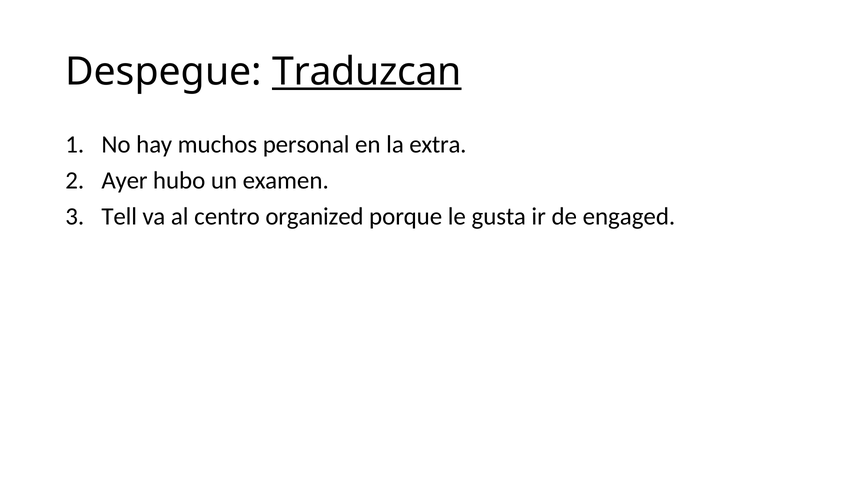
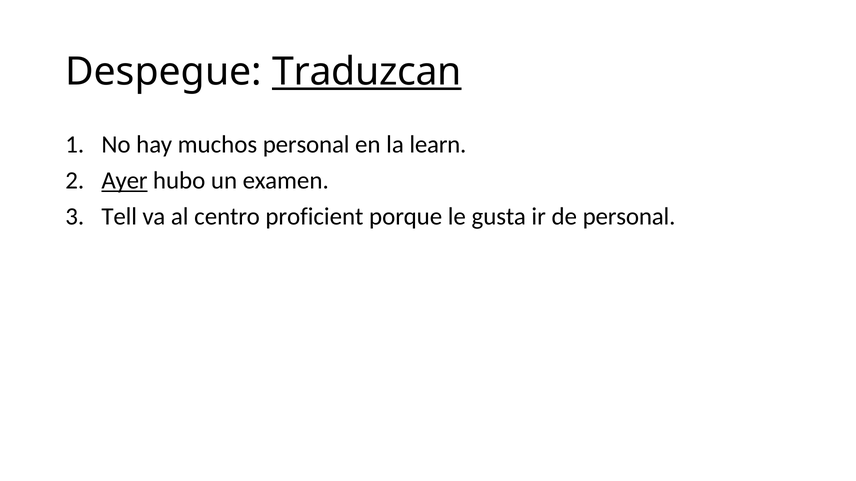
extra: extra -> learn
Ayer underline: none -> present
organized: organized -> proficient
de engaged: engaged -> personal
